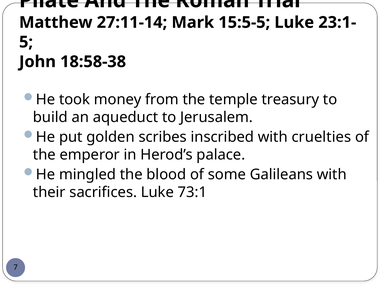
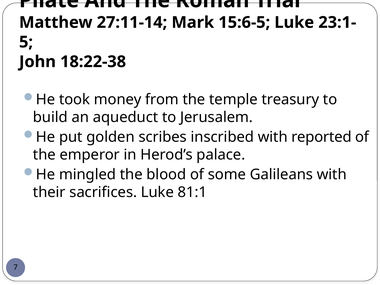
15:5-5: 15:5-5 -> 15:6-5
18:58-38: 18:58-38 -> 18:22-38
cruelties: cruelties -> reported
73:1: 73:1 -> 81:1
